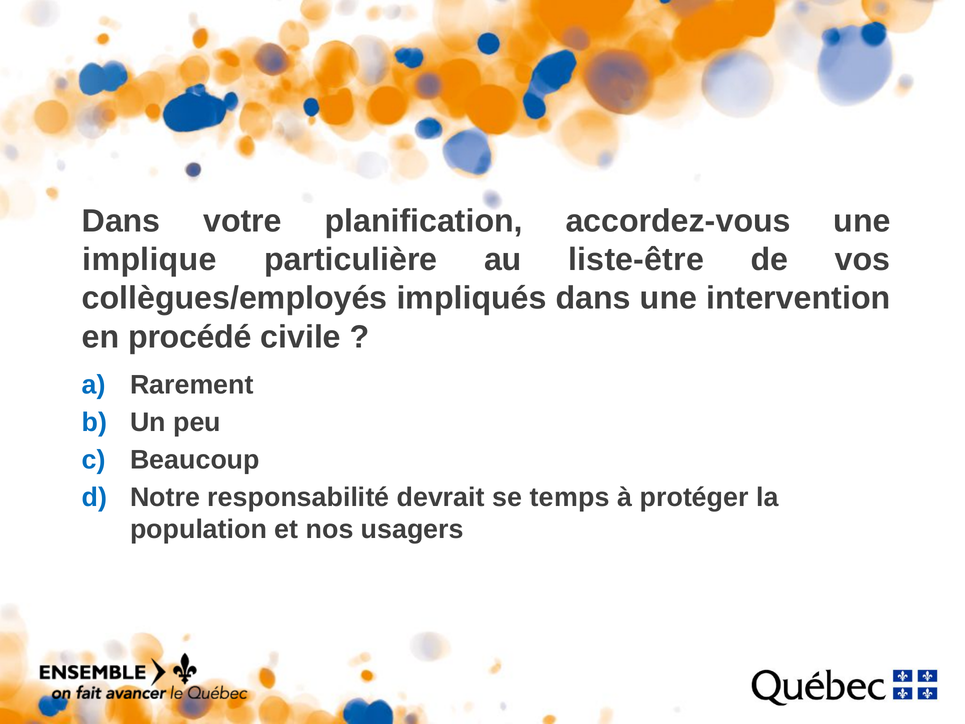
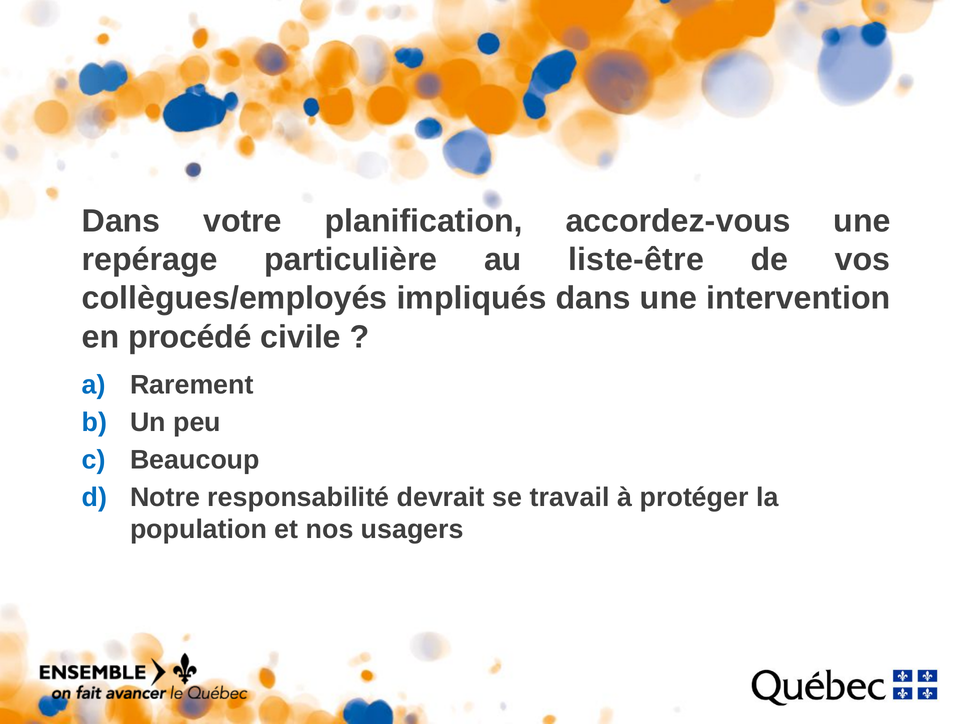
implique: implique -> repérage
temps: temps -> travail
